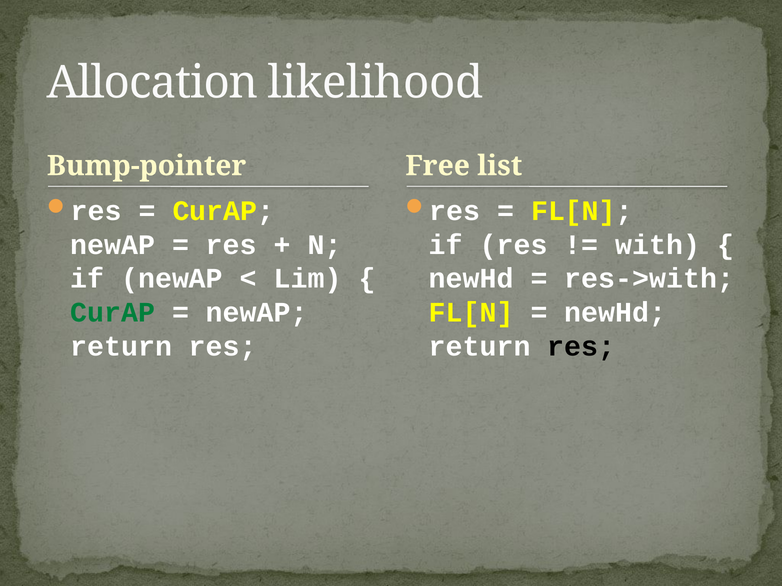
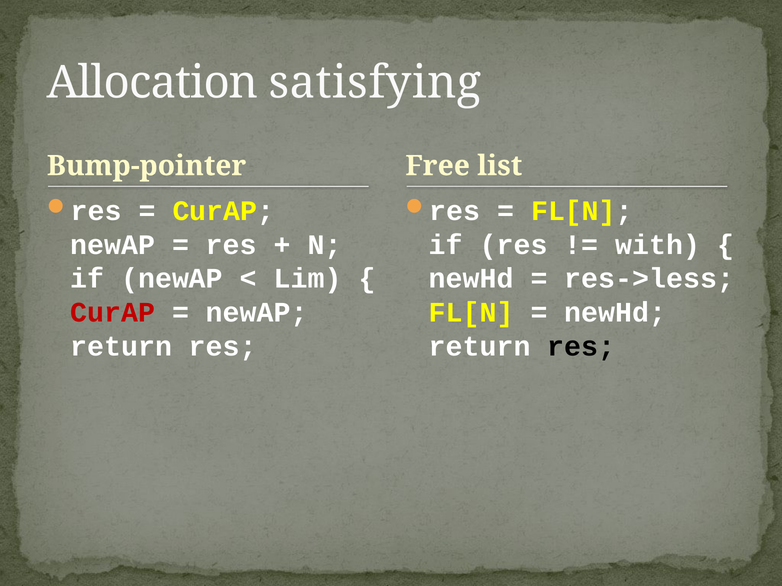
likelihood: likelihood -> satisfying
res->with: res->with -> res->less
CurAP at (113, 313) colour: green -> red
